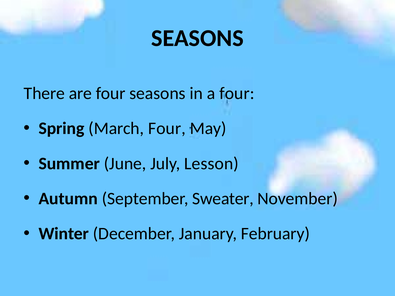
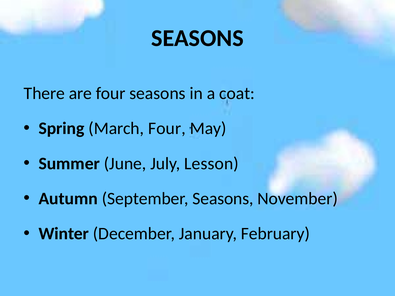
a four: four -> coat
September Sweater: Sweater -> Seasons
